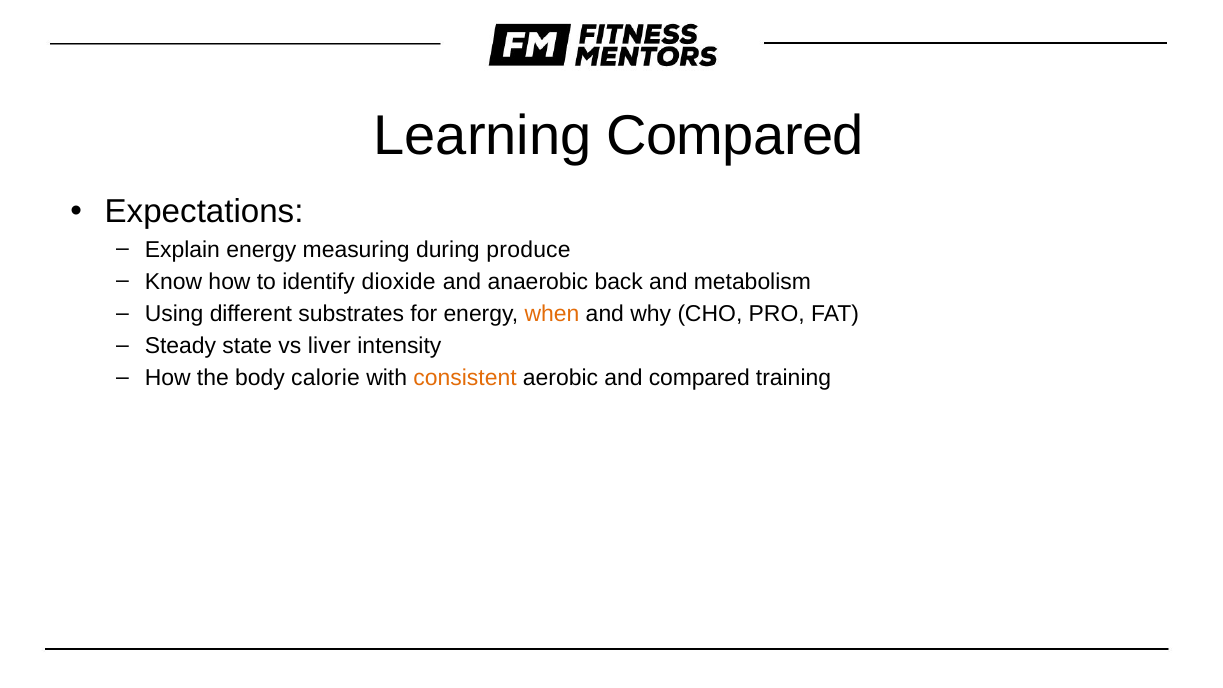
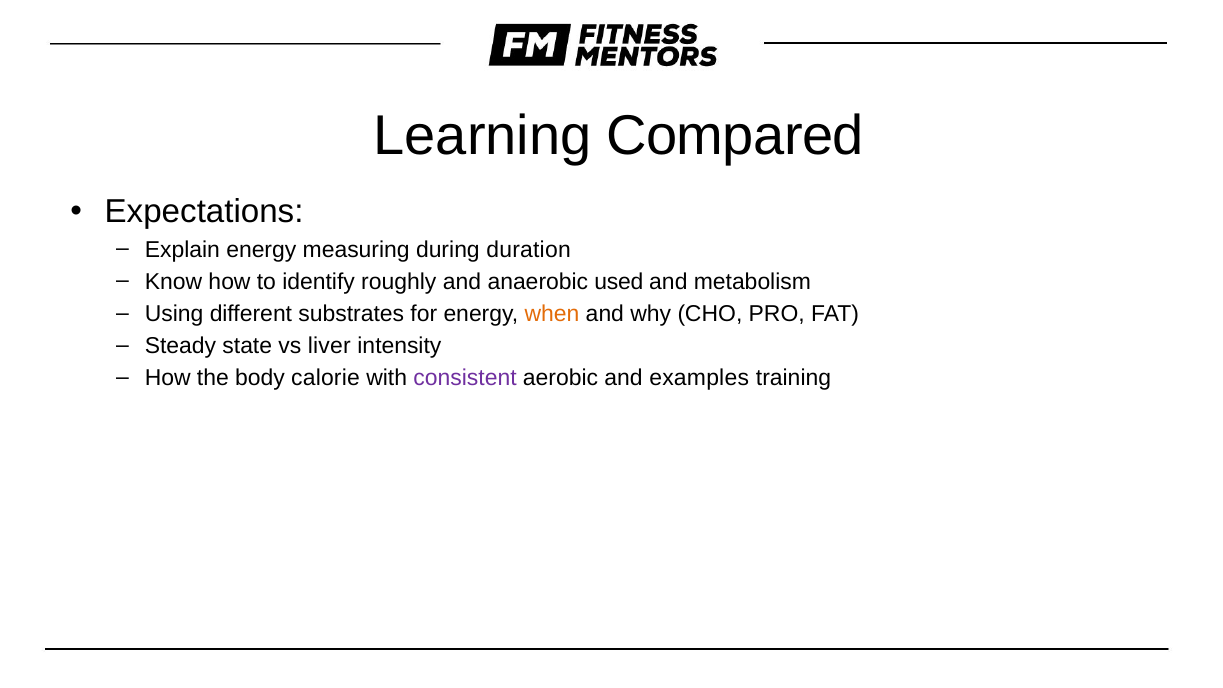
produce: produce -> duration
dioxide: dioxide -> roughly
back: back -> used
consistent colour: orange -> purple
and compared: compared -> examples
